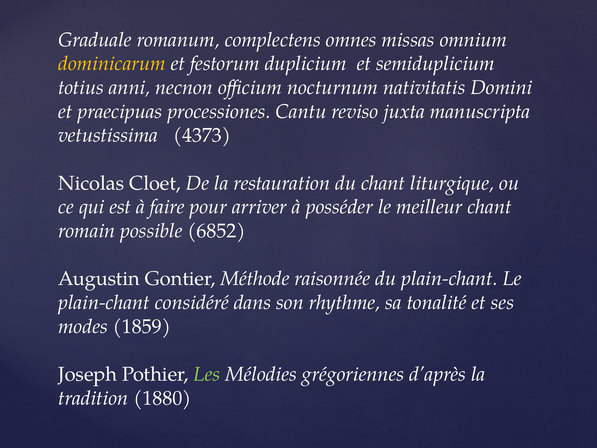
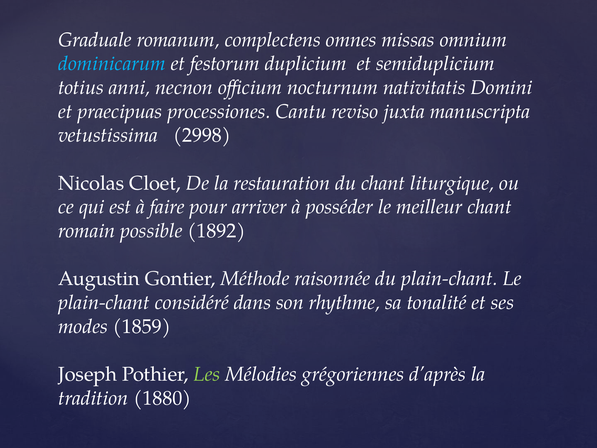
dominicarum colour: yellow -> light blue
4373: 4373 -> 2998
6852: 6852 -> 1892
